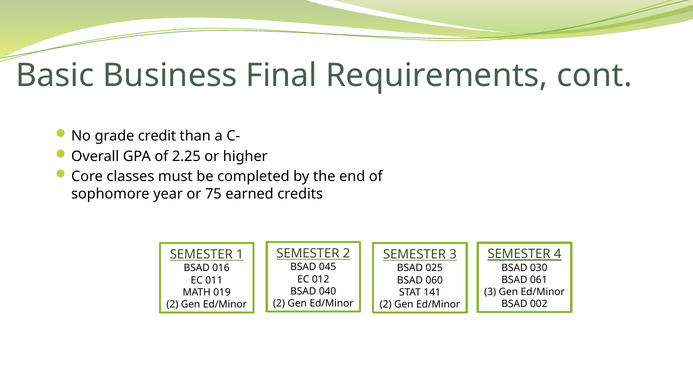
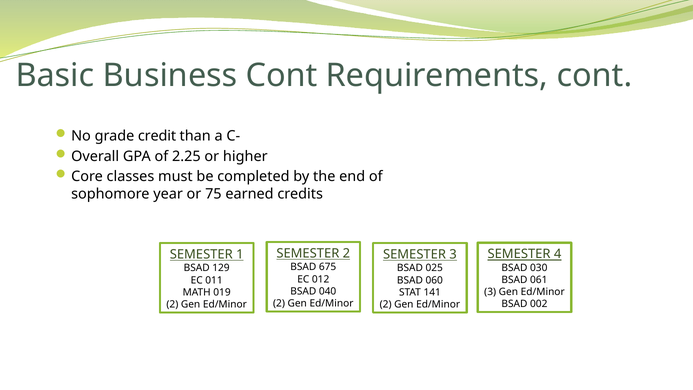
Business Final: Final -> Cont
045: 045 -> 675
016: 016 -> 129
